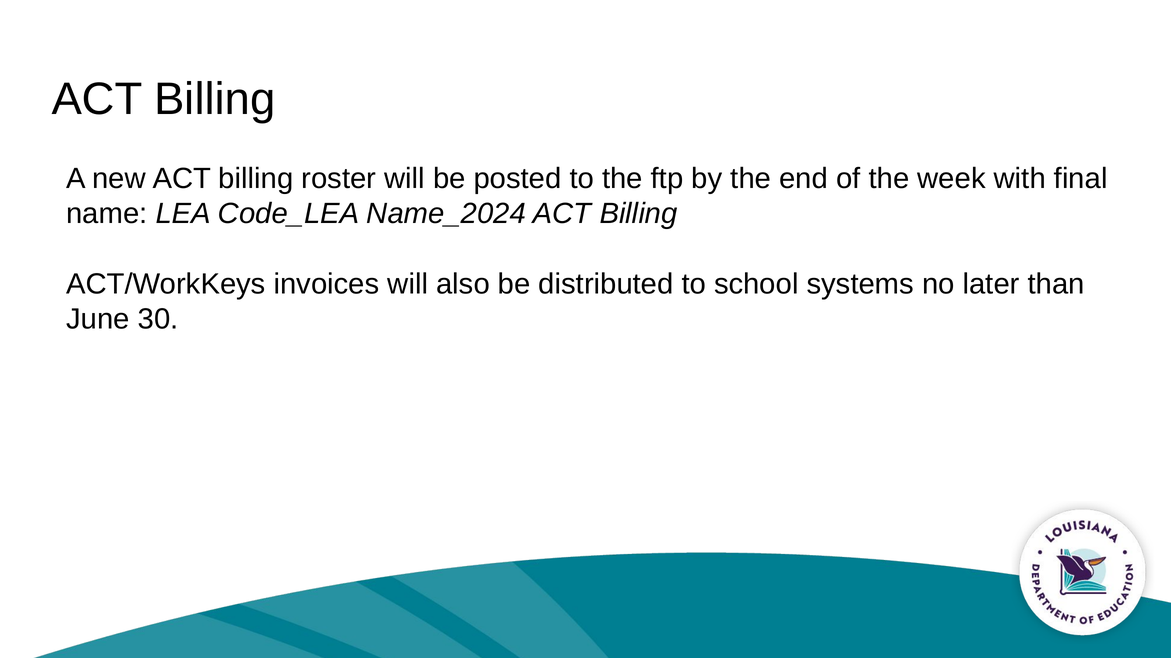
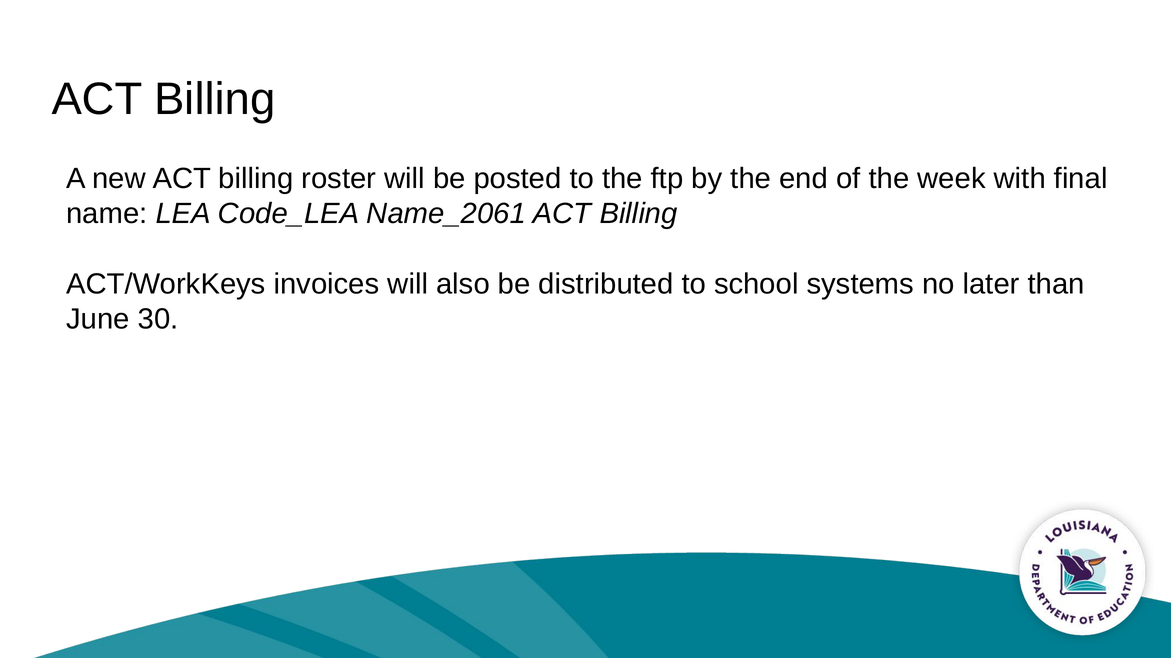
Name_2024: Name_2024 -> Name_2061
